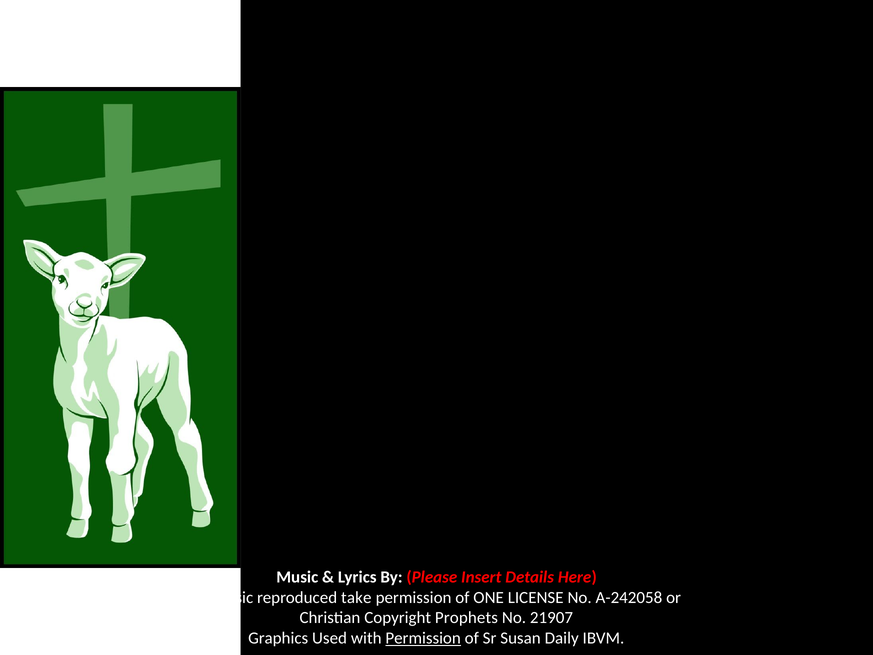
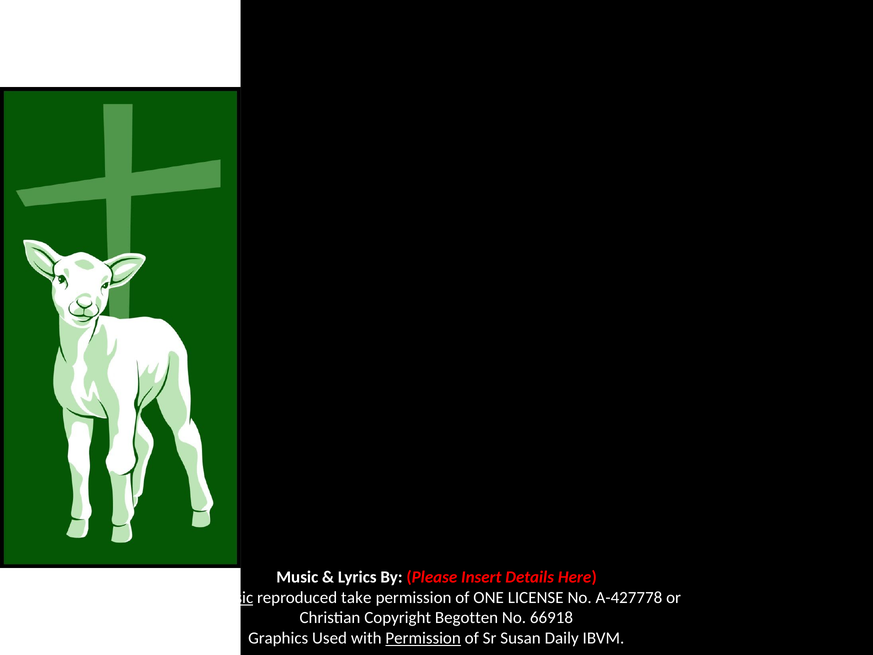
music at (233, 597) underline: none -> present
A-242058: A-242058 -> A-427778
Prophets: Prophets -> Begotten
21907: 21907 -> 66918
